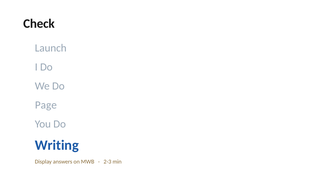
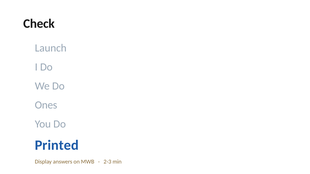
Page: Page -> Ones
Writing: Writing -> Printed
